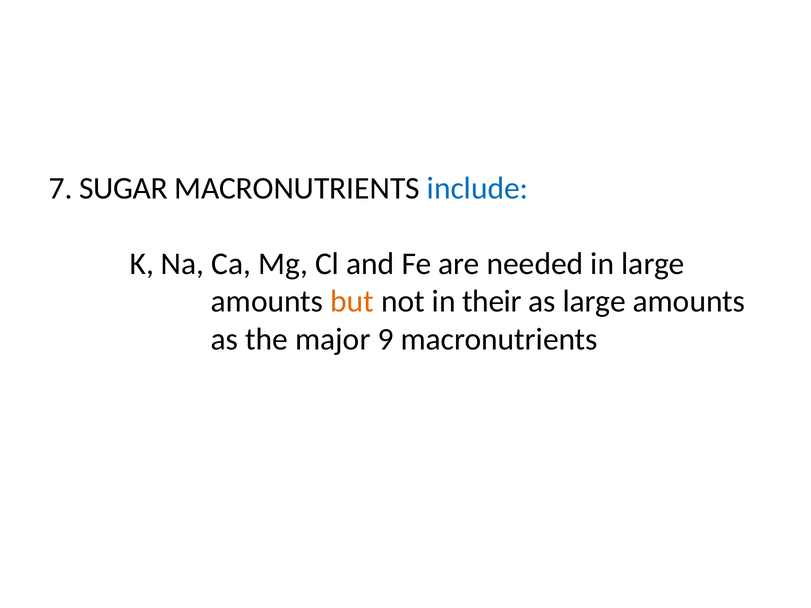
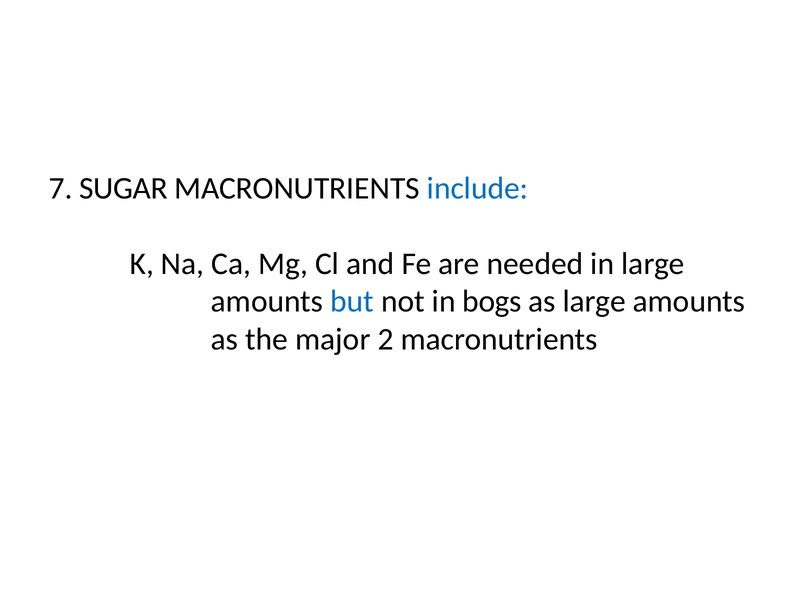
but colour: orange -> blue
their: their -> bogs
9: 9 -> 2
